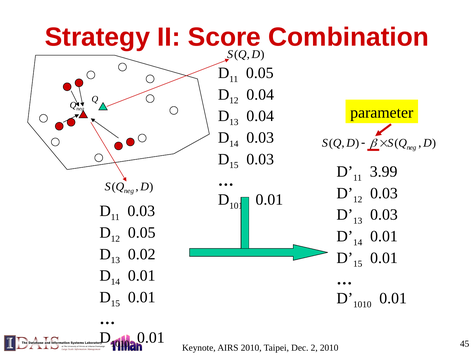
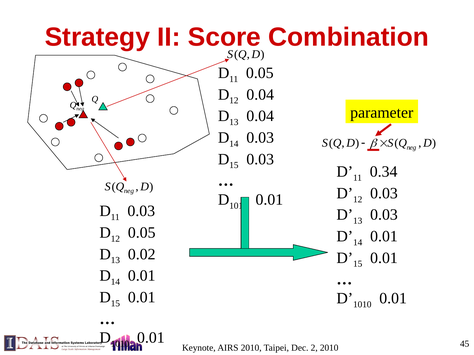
3.99: 3.99 -> 0.34
